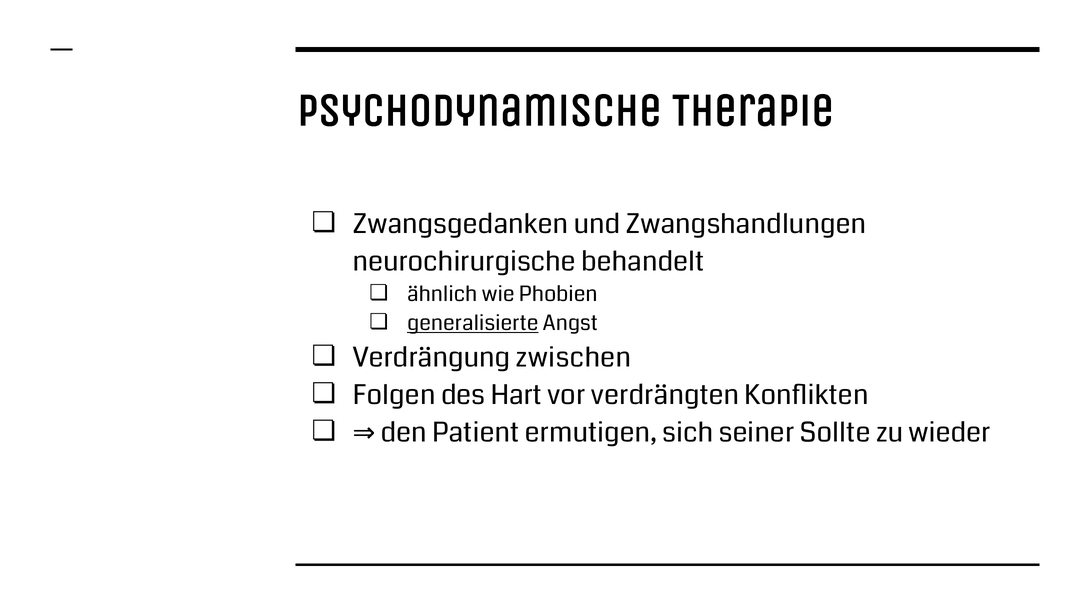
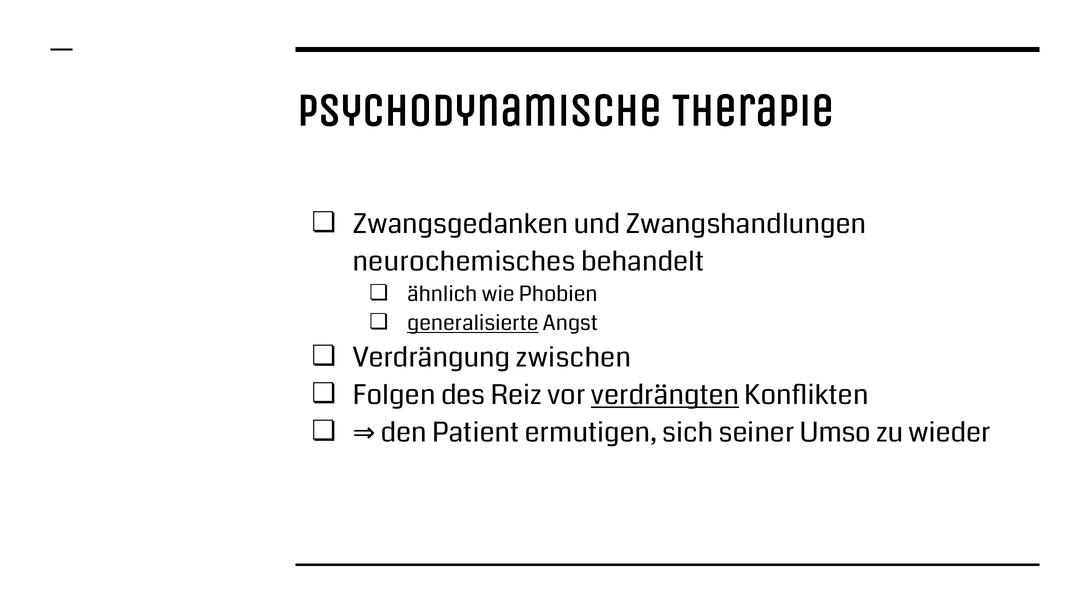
neurochirurgische: neurochirurgische -> neurochemisches
Hart: Hart -> Reiz
verdrängten underline: none -> present
Sollte: Sollte -> Umso
